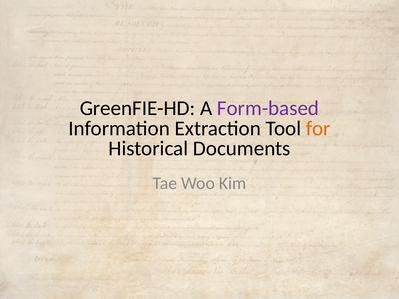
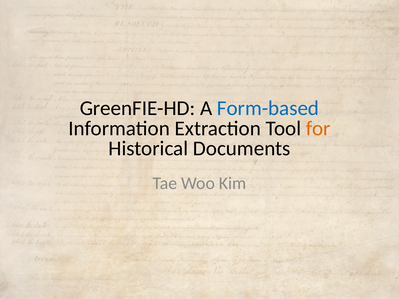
Form-based colour: purple -> blue
